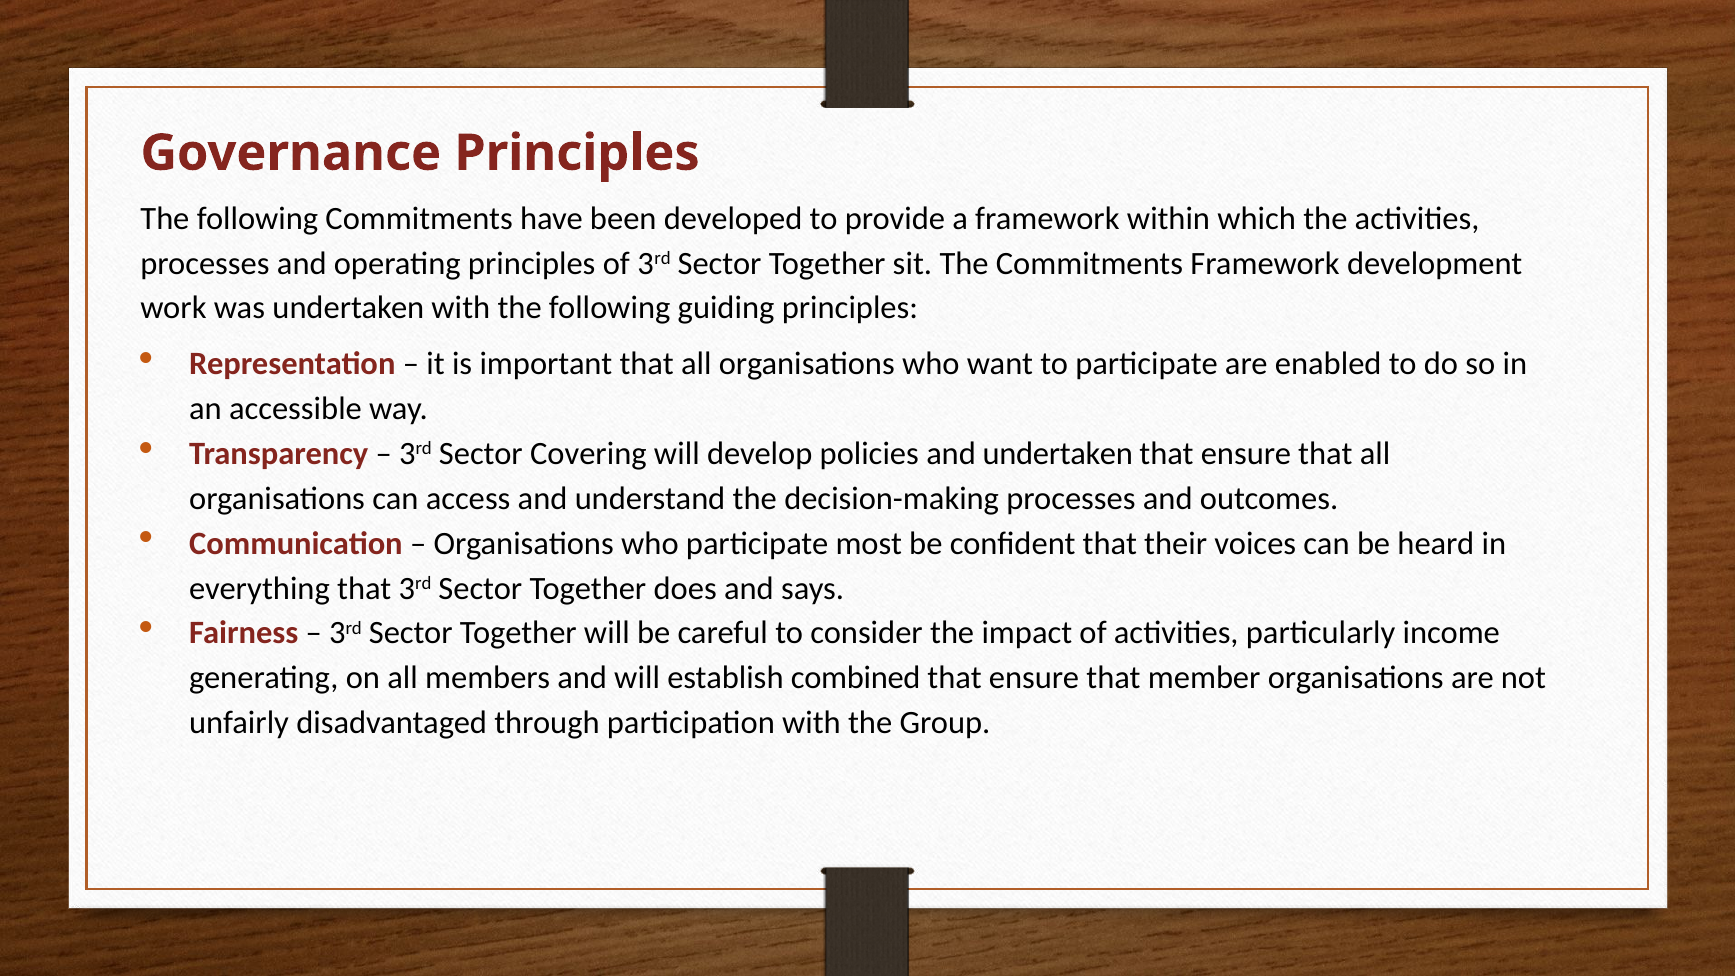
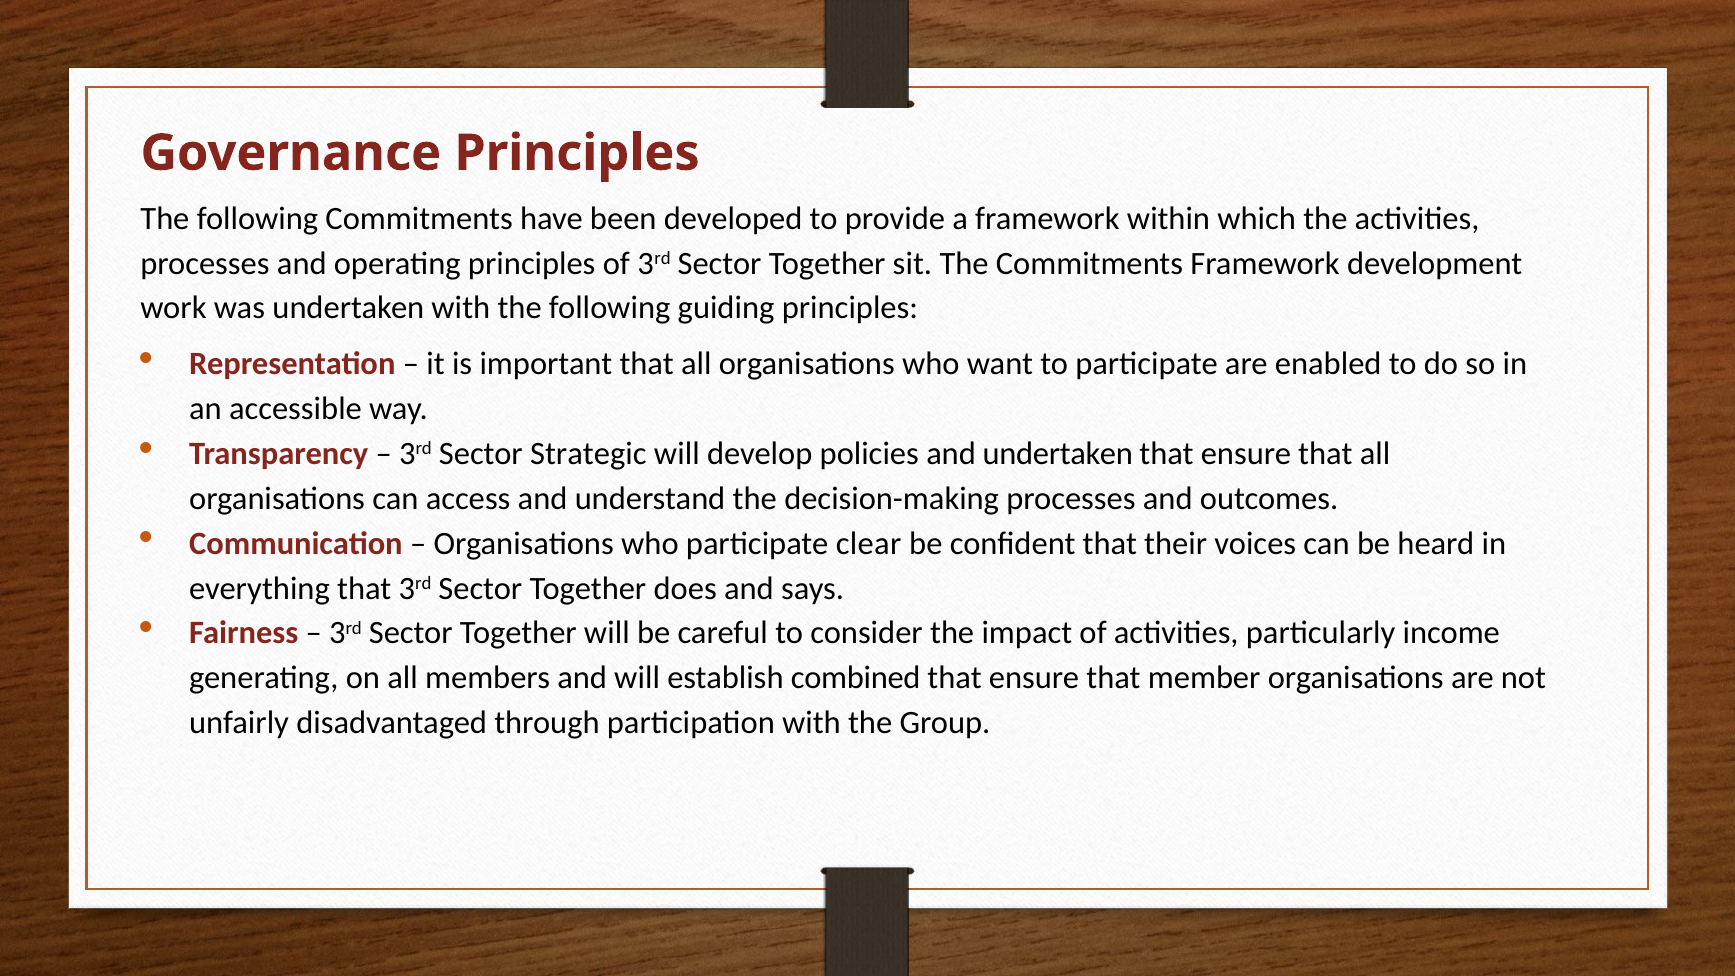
Covering: Covering -> Strategic
most: most -> clear
